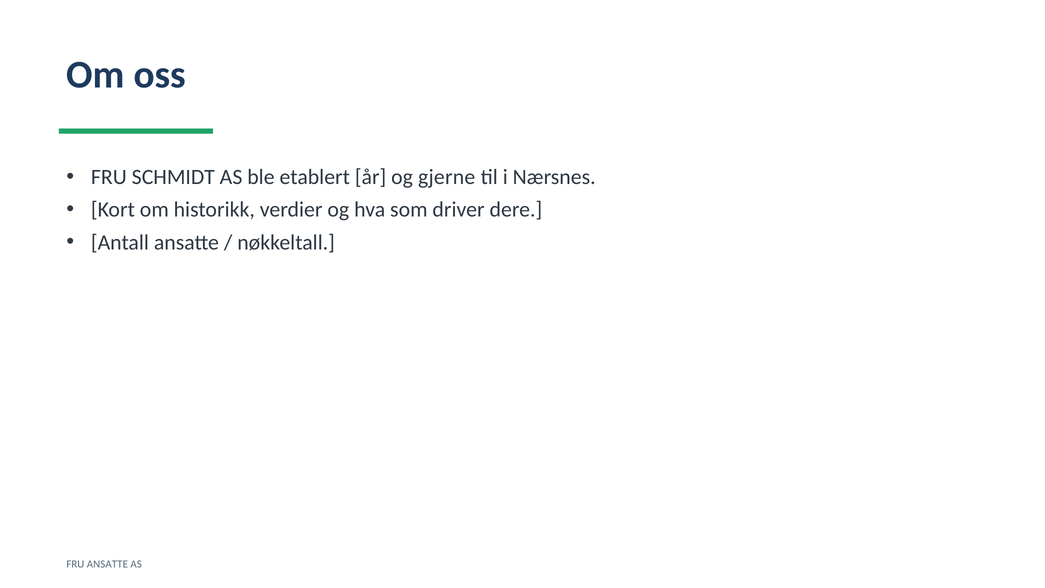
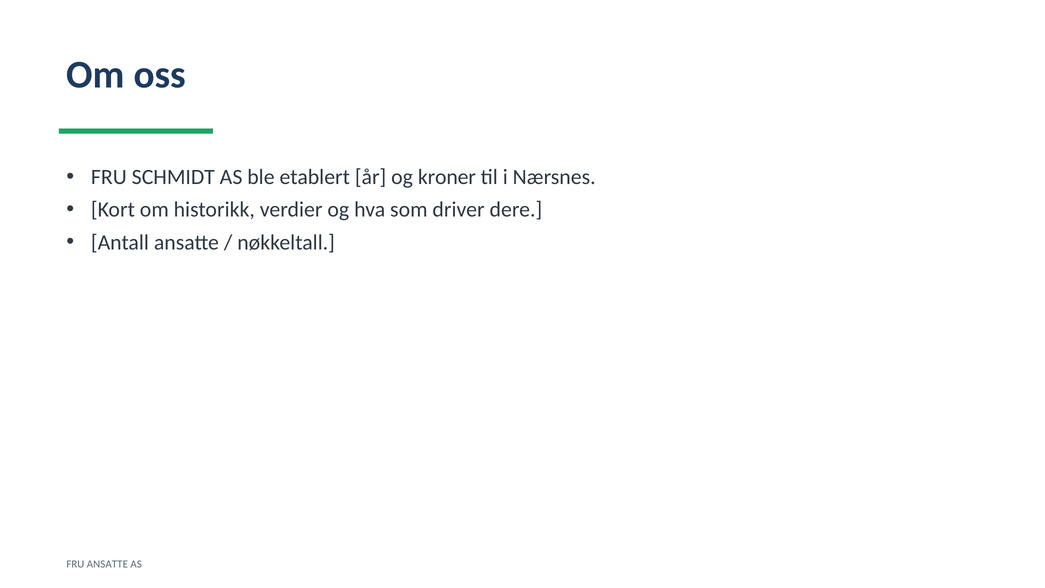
gjerne: gjerne -> kroner
